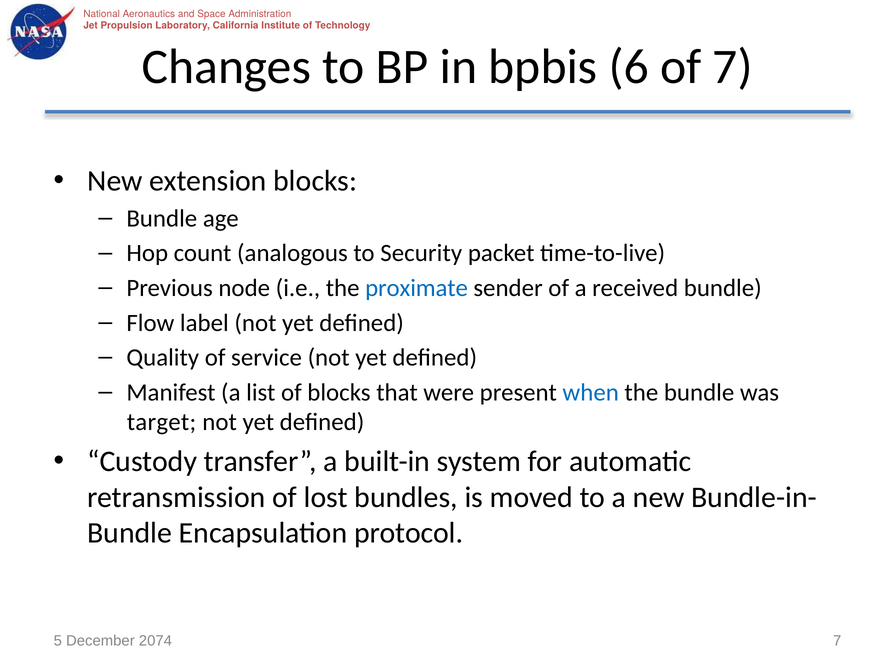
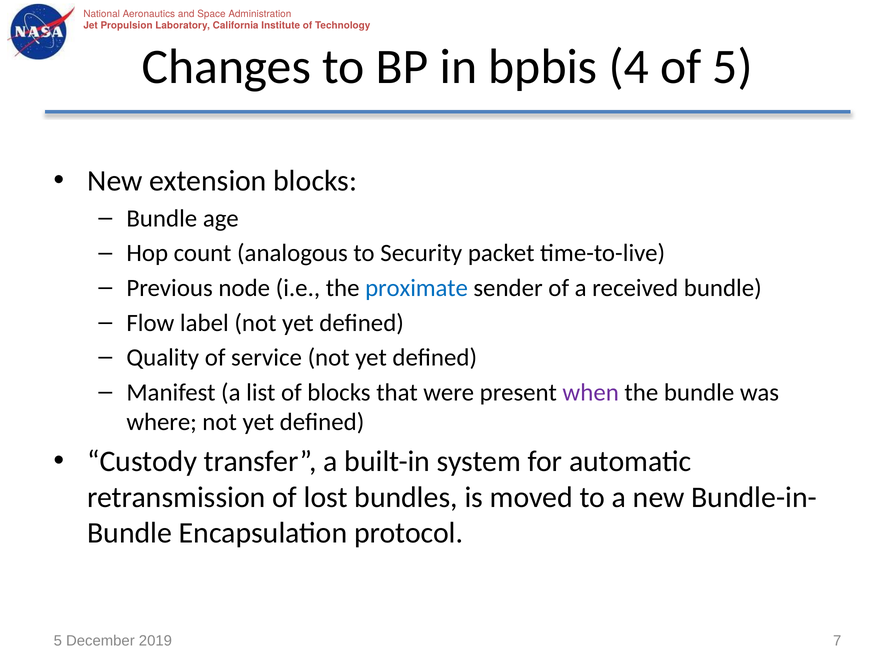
6: 6 -> 4
of 7: 7 -> 5
when colour: blue -> purple
target: target -> where
2074: 2074 -> 2019
